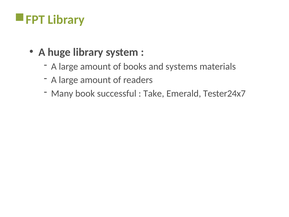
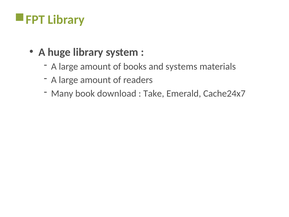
successful: successful -> download
Tester24x7: Tester24x7 -> Cache24x7
